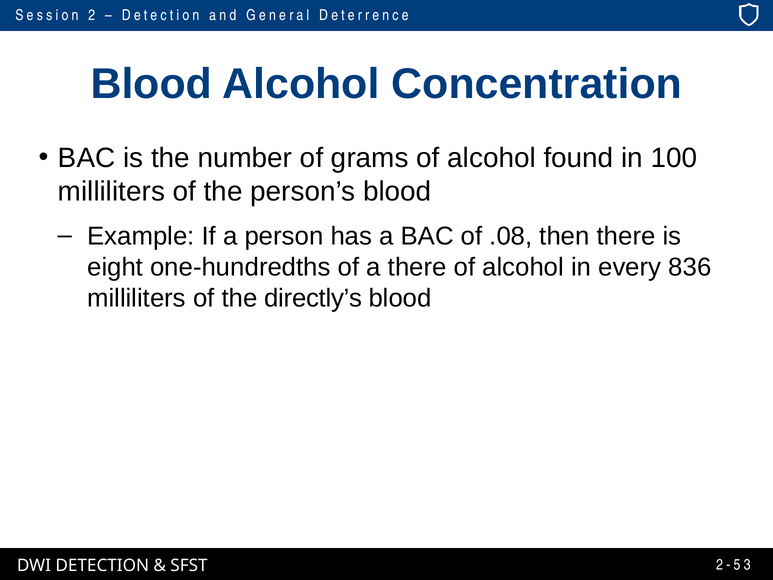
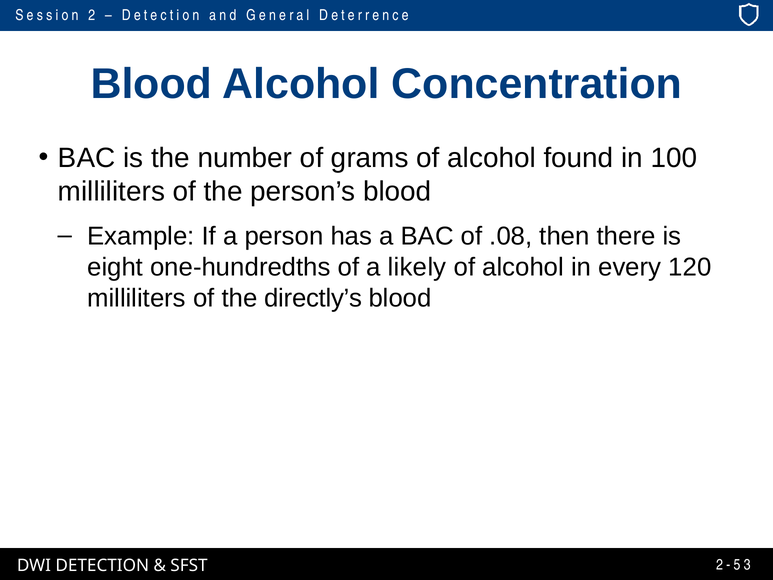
a there: there -> likely
836: 836 -> 120
